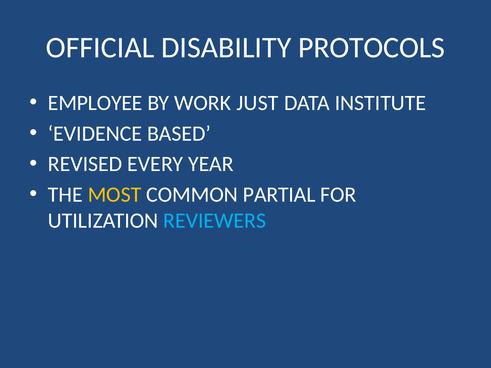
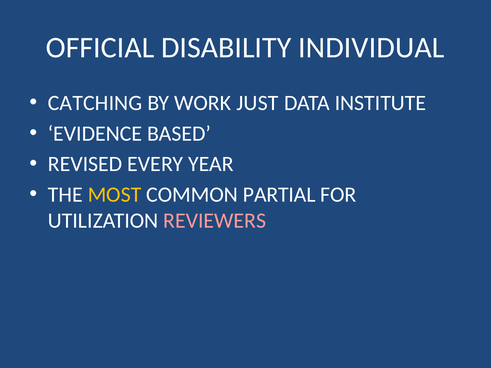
PROTOCOLS: PROTOCOLS -> INDIVIDUAL
EMPLOYEE: EMPLOYEE -> CATCHING
REVIEWERS colour: light blue -> pink
